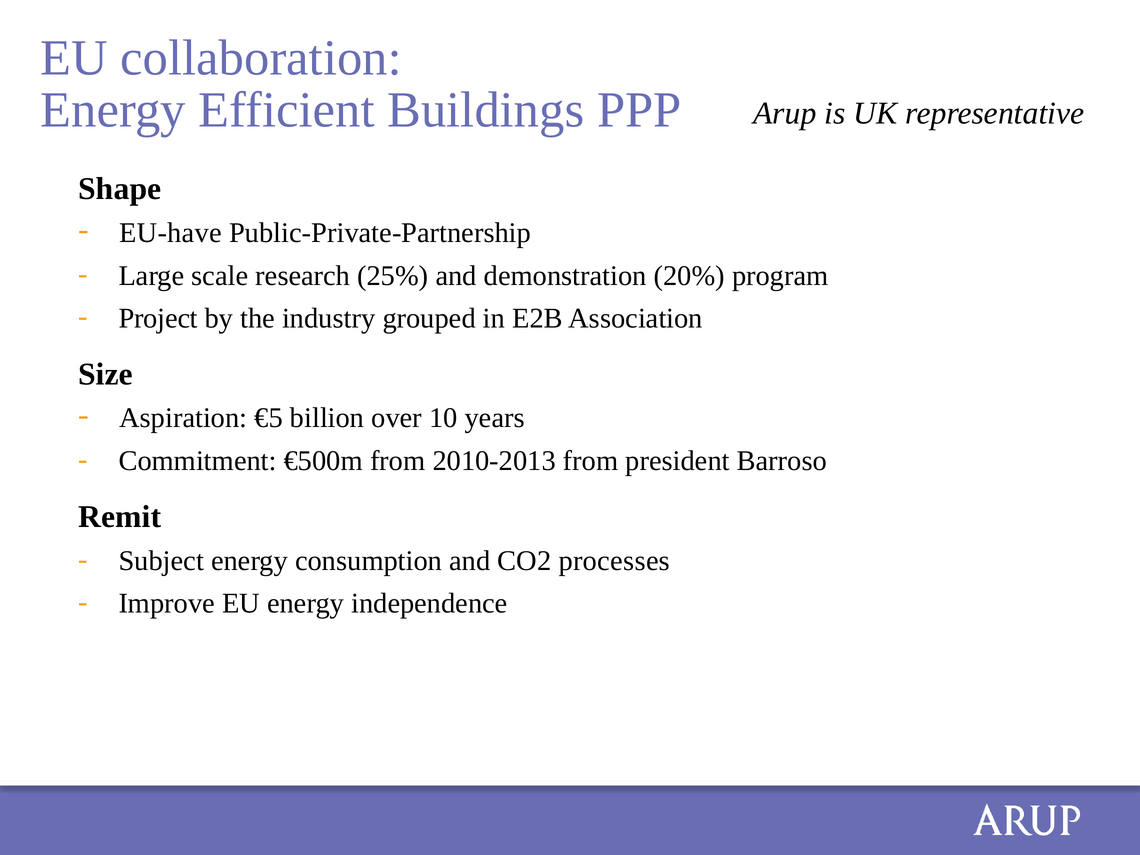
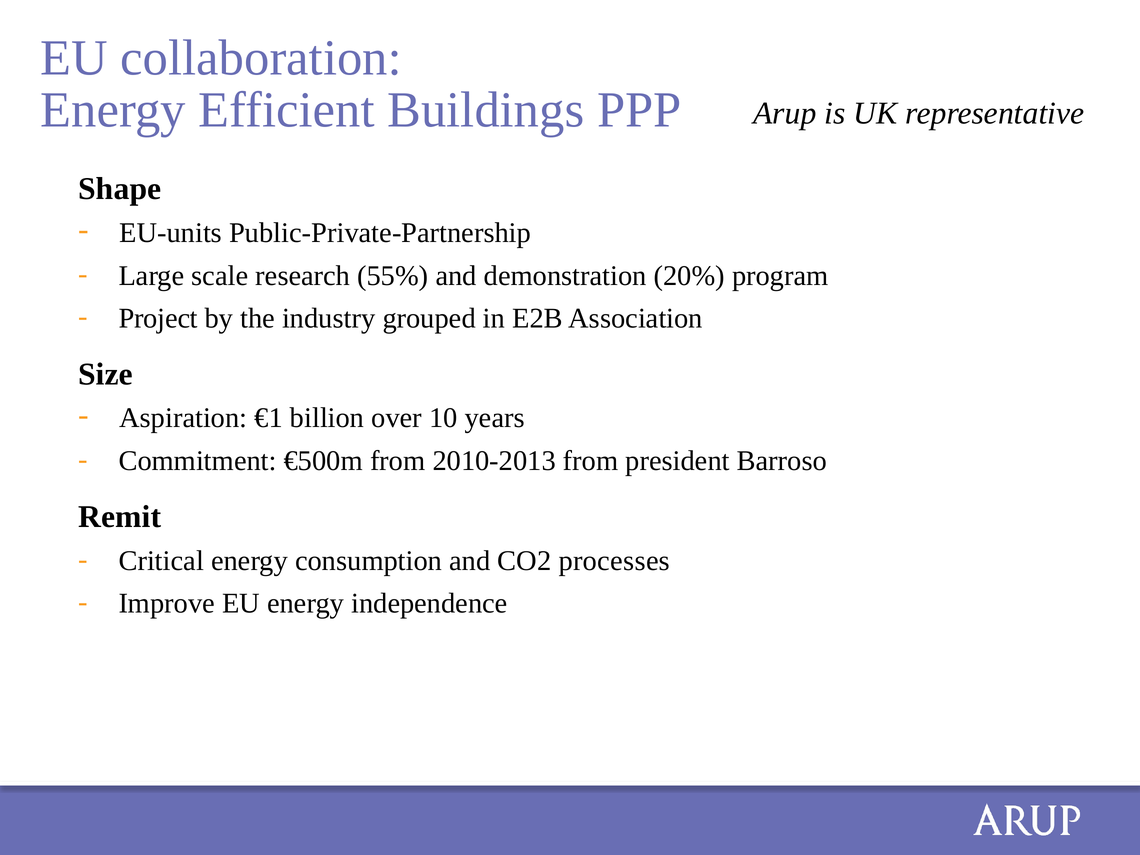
EU-have: EU-have -> EU-units
25%: 25% -> 55%
€5: €5 -> €1
Subject: Subject -> Critical
